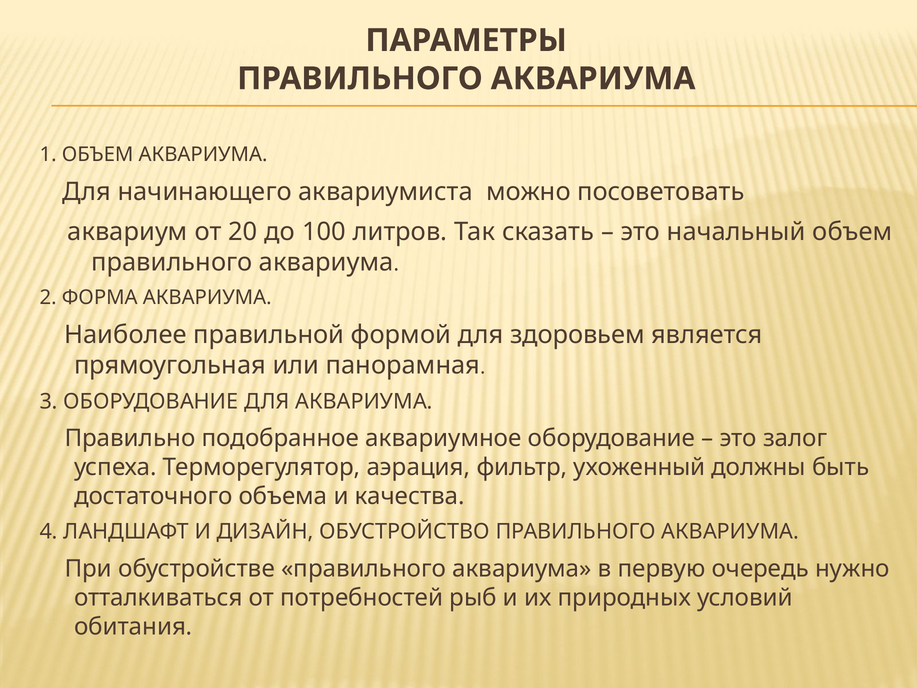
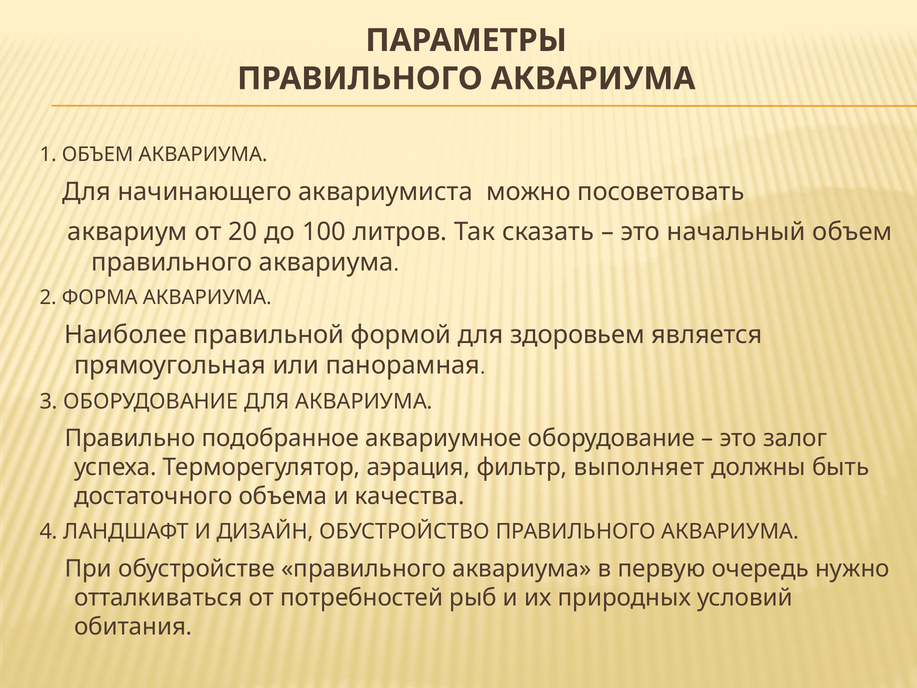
ухоженный: ухоженный -> выполняет
